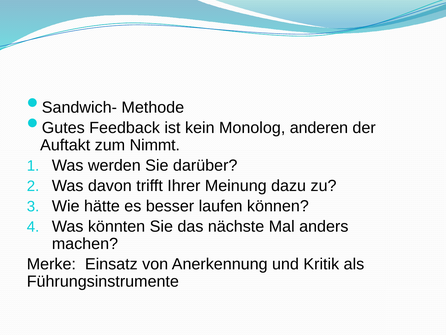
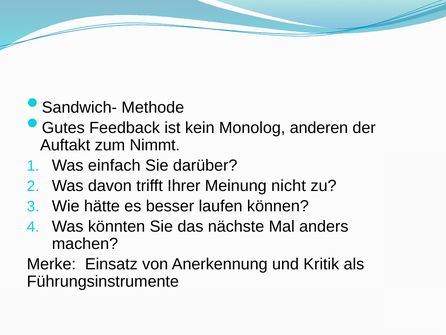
werden: werden -> einfach
dazu: dazu -> nicht
